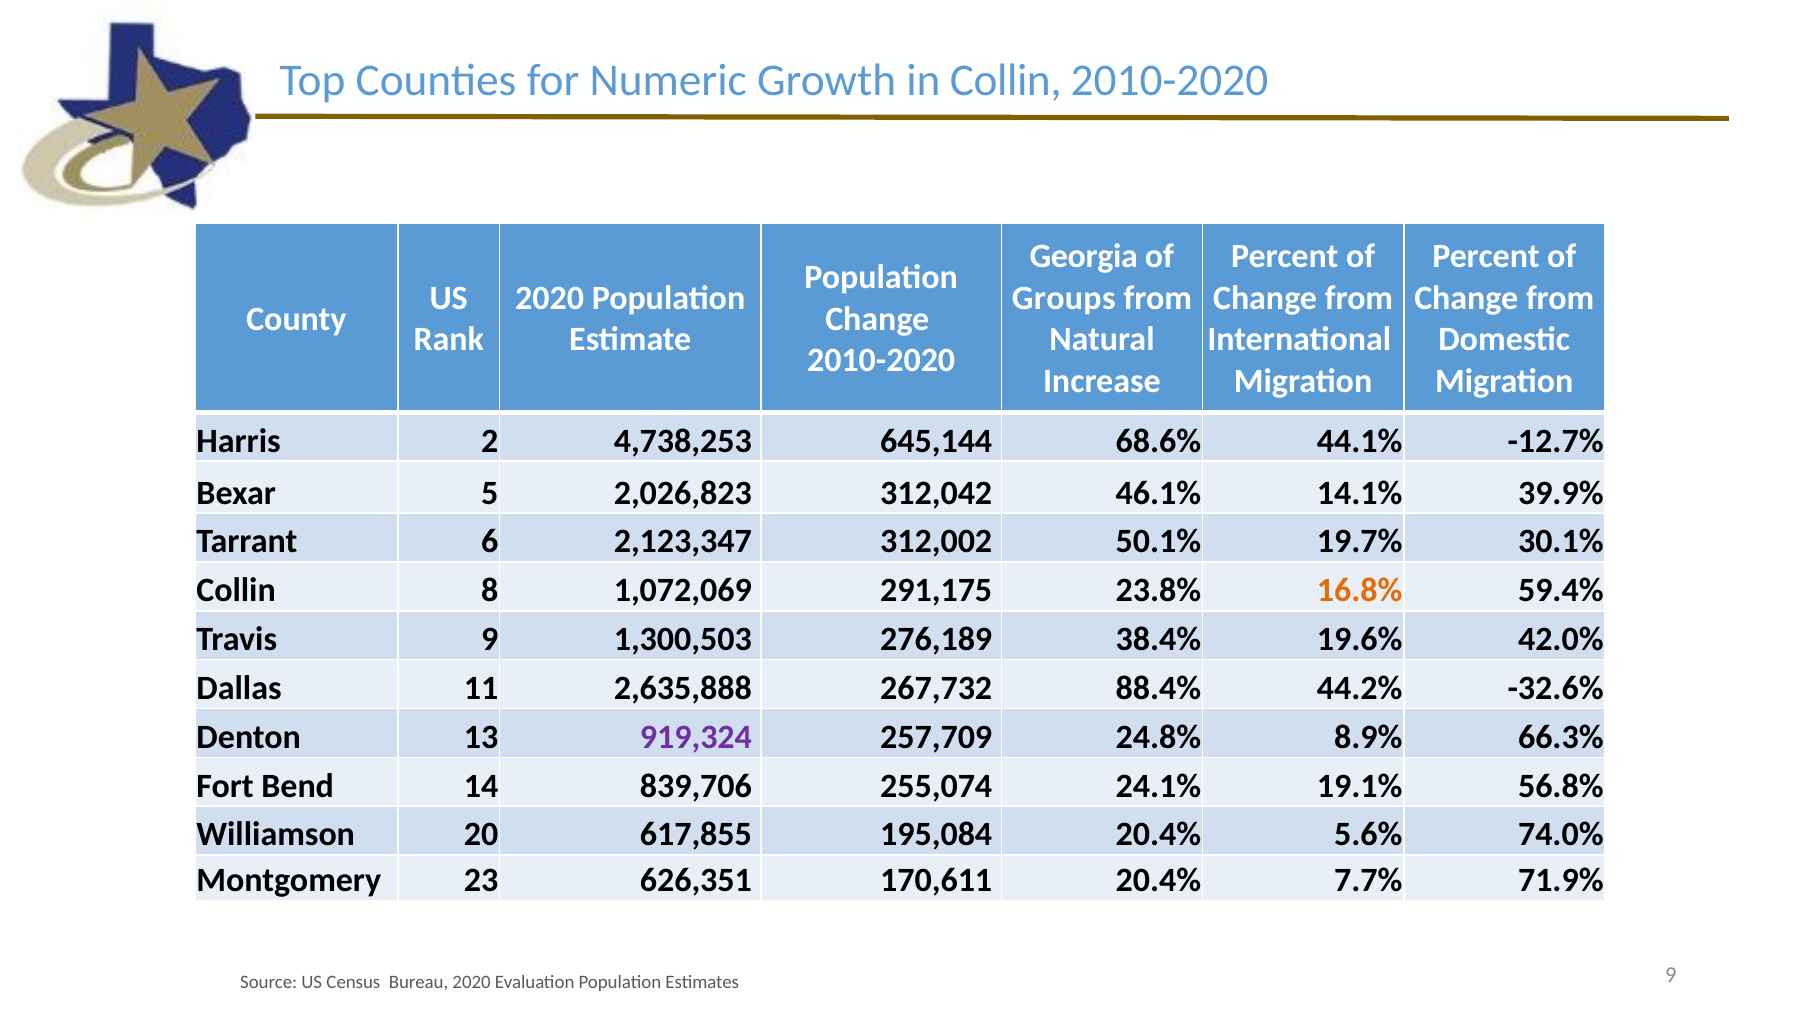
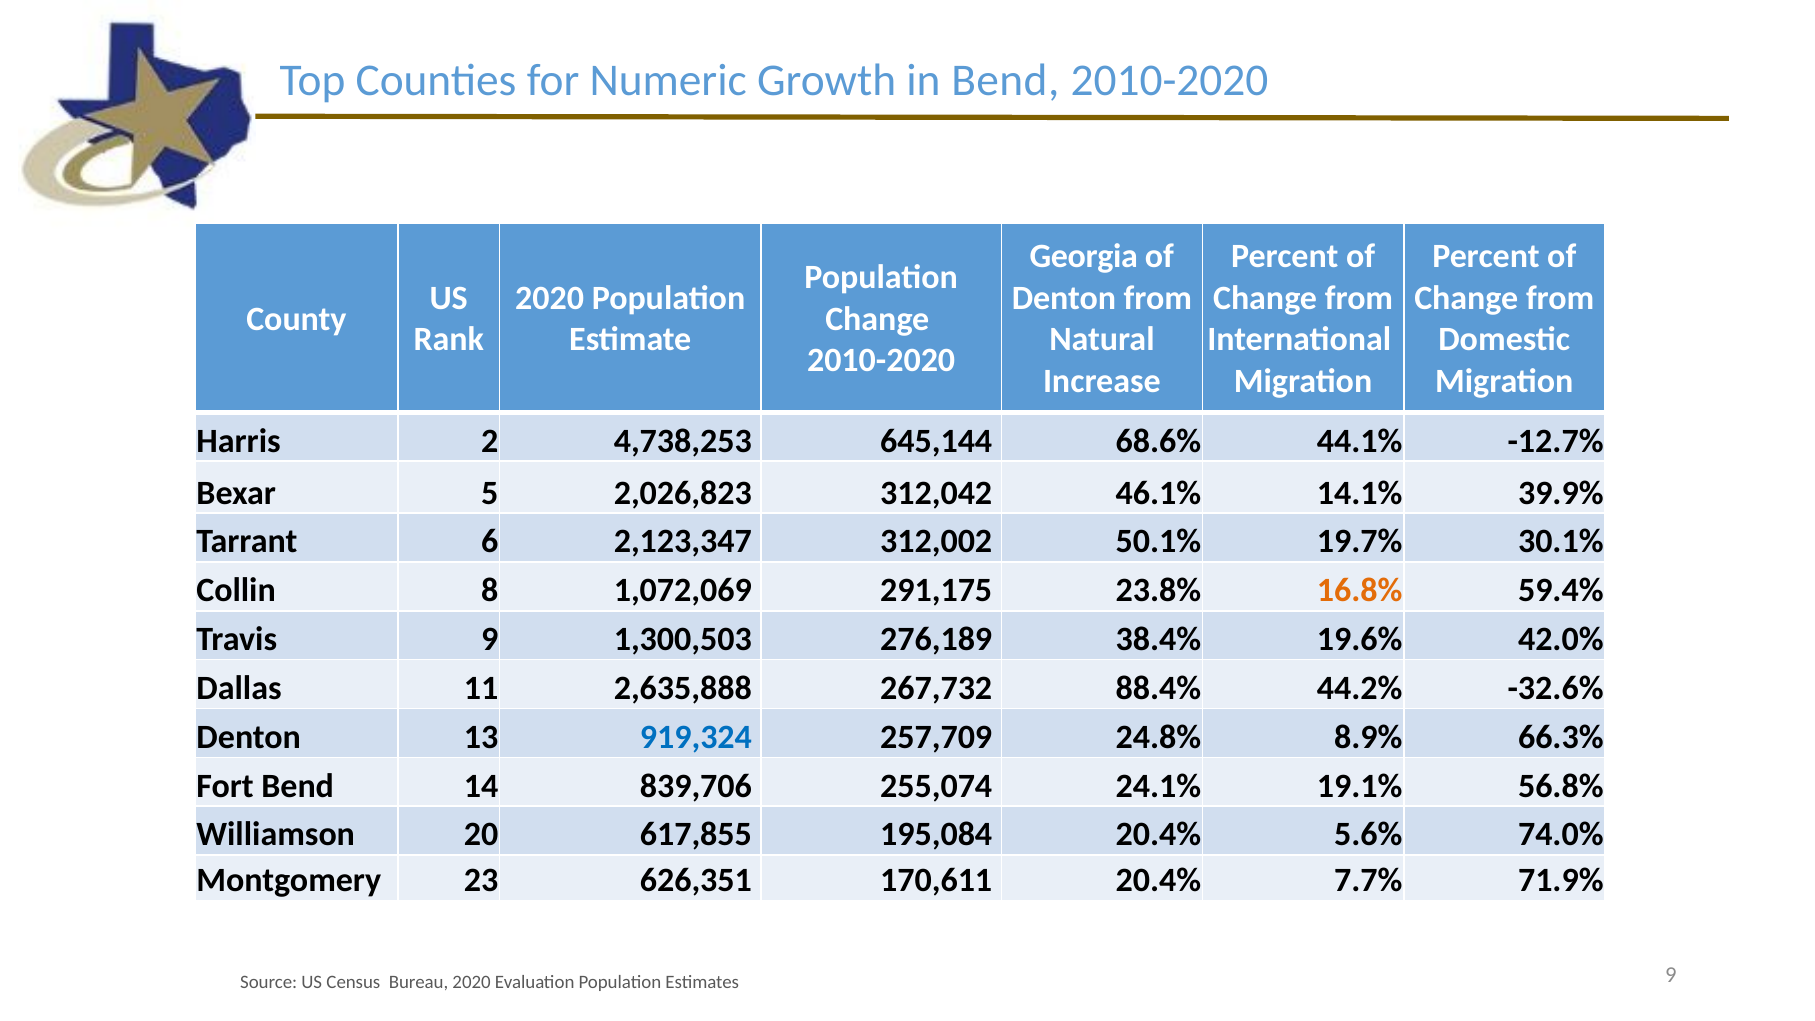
in Collin: Collin -> Bend
Groups at (1064, 298): Groups -> Denton
919,324 colour: purple -> blue
